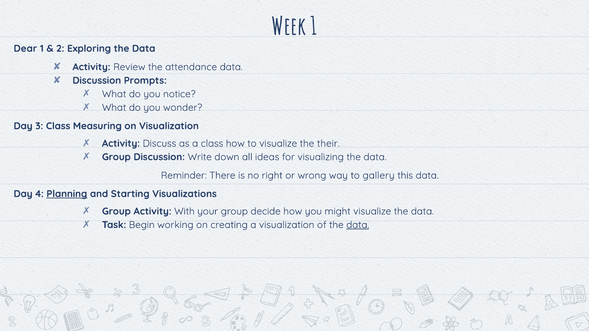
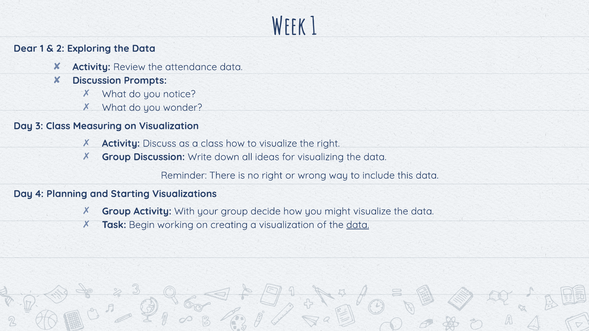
the their: their -> right
gallery: gallery -> include
Planning underline: present -> none
